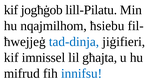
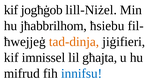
lill-Pilatu: lill-Pilatu -> lill-Niżel
nqajmilhom: nqajmilhom -> jħabbrilhom
tad-dinja colour: blue -> orange
